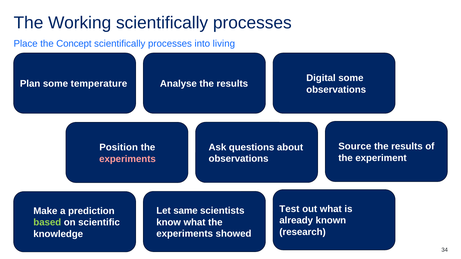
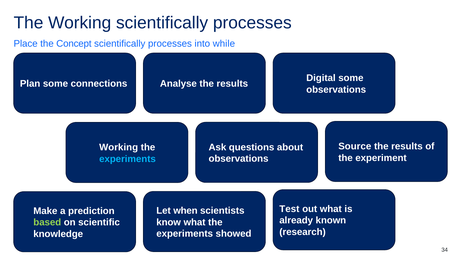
living: living -> while
temperature: temperature -> connections
Position at (119, 148): Position -> Working
experiments at (127, 159) colour: pink -> light blue
same: same -> when
